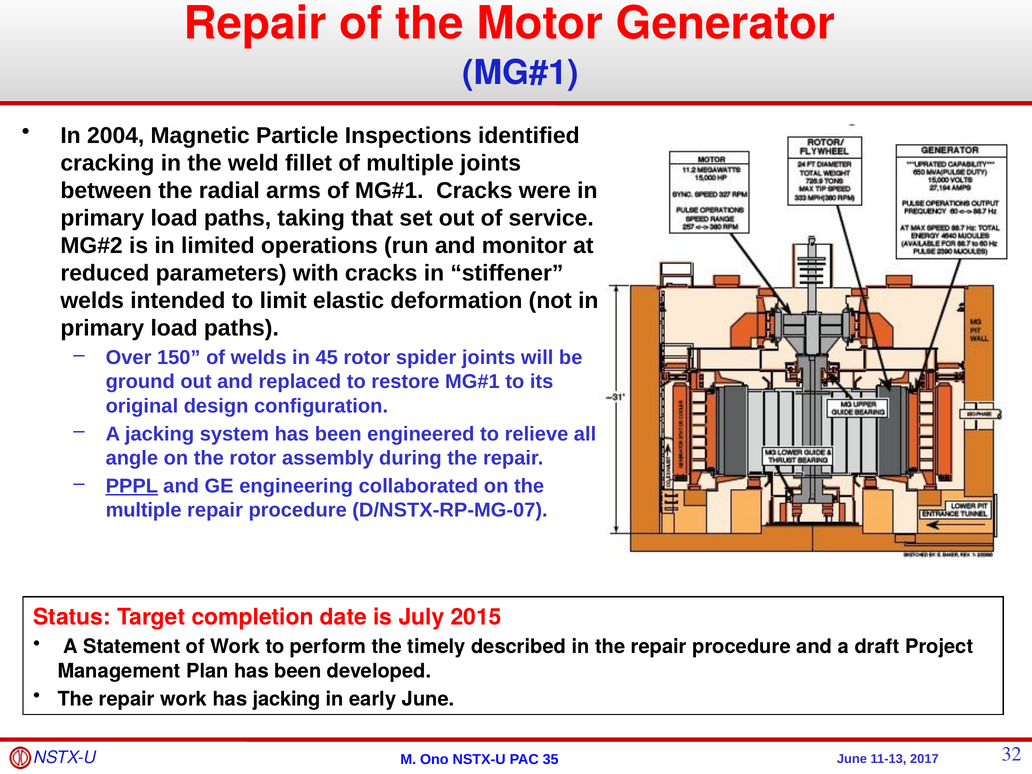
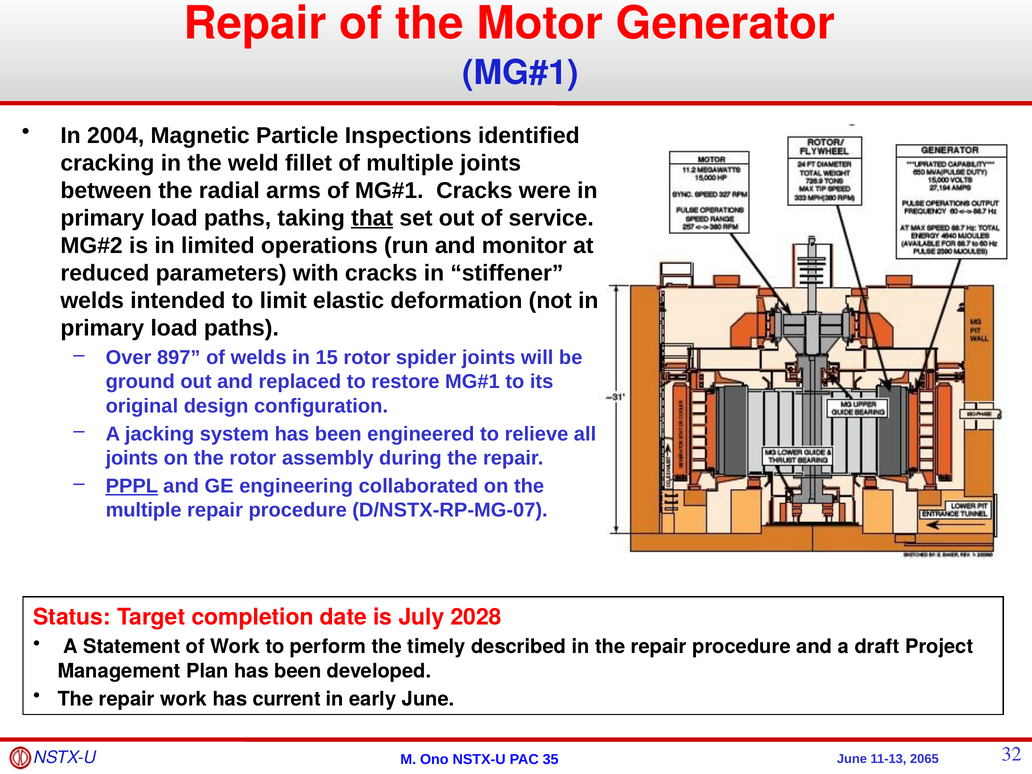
that underline: none -> present
150: 150 -> 897
45: 45 -> 15
angle at (132, 458): angle -> joints
2015: 2015 -> 2028
has jacking: jacking -> current
2017: 2017 -> 2065
